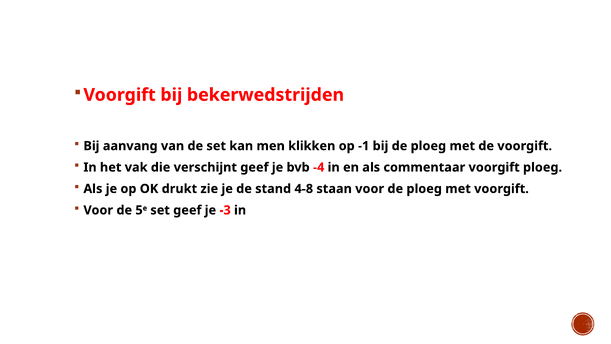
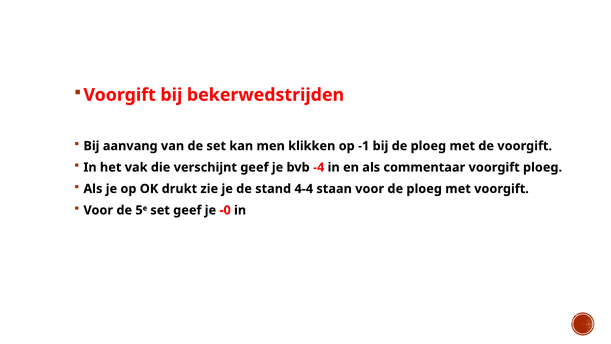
4-8: 4-8 -> 4-4
-3: -3 -> -0
